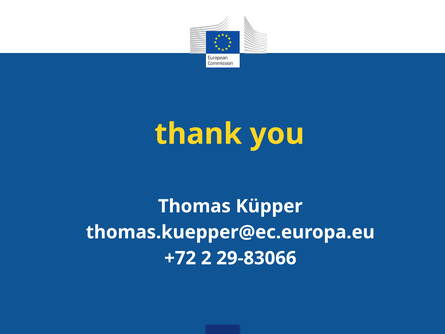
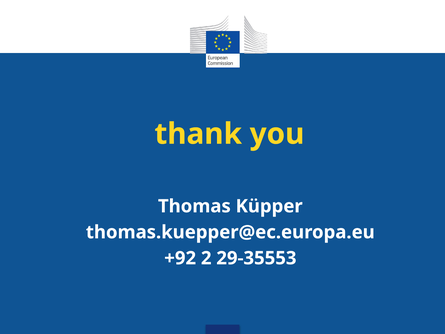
+72: +72 -> +92
29-83066: 29-83066 -> 29-35553
